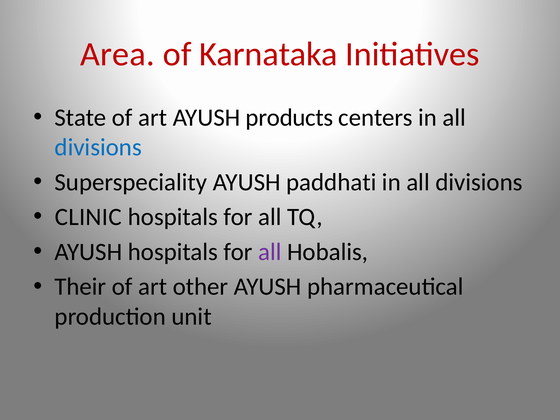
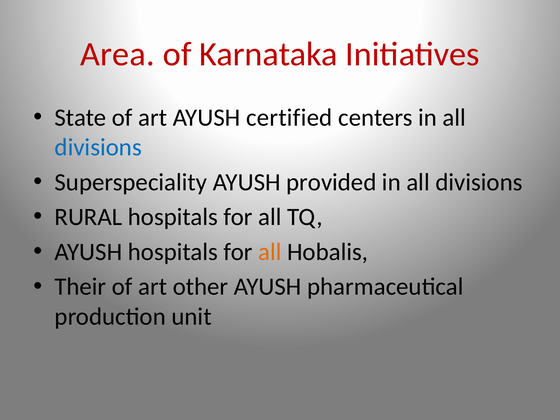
products: products -> certified
paddhati: paddhati -> provided
CLINIC: CLINIC -> RURAL
all at (270, 252) colour: purple -> orange
